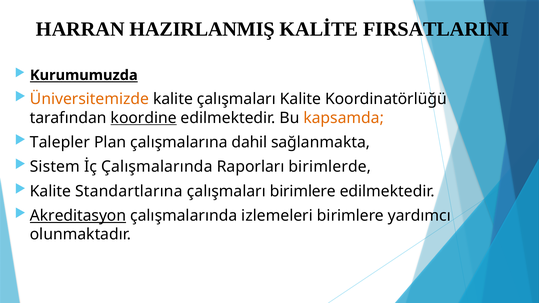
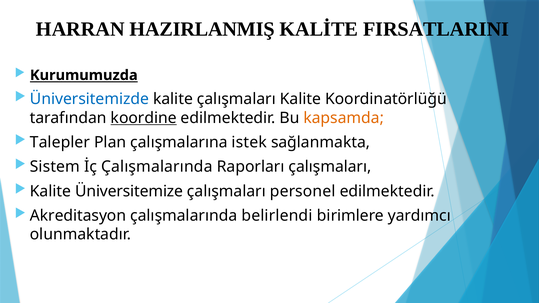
Üniversitemizde colour: orange -> blue
dahil: dahil -> istek
Raporları birimlerde: birimlerde -> çalışmaları
Standartlarına: Standartlarına -> Üniversitemize
çalışmaları birimlere: birimlere -> personel
Akreditasyon underline: present -> none
izlemeleri: izlemeleri -> belirlendi
